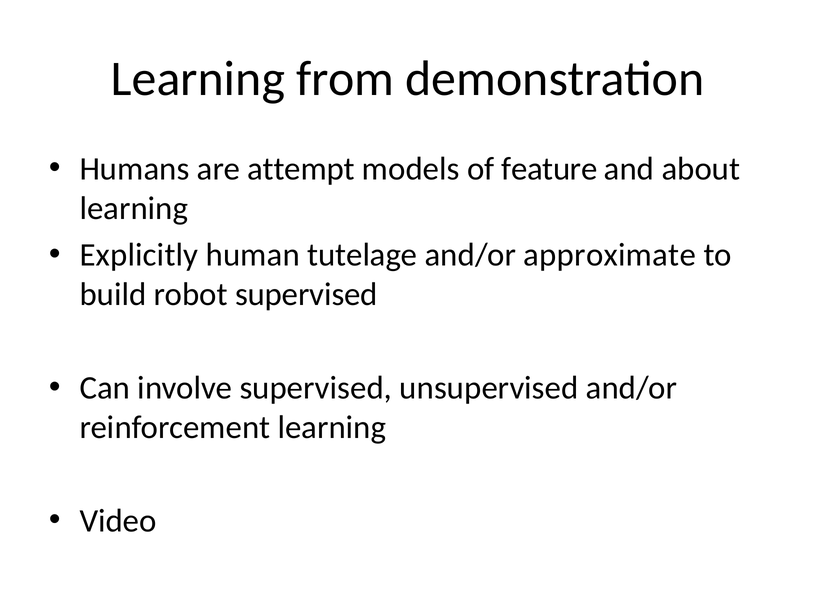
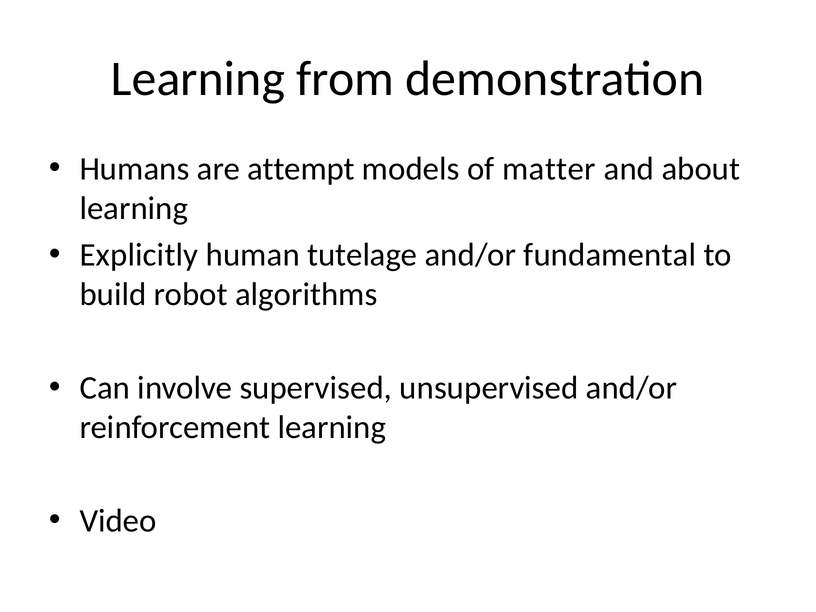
feature: feature -> matter
approximate: approximate -> fundamental
robot supervised: supervised -> algorithms
